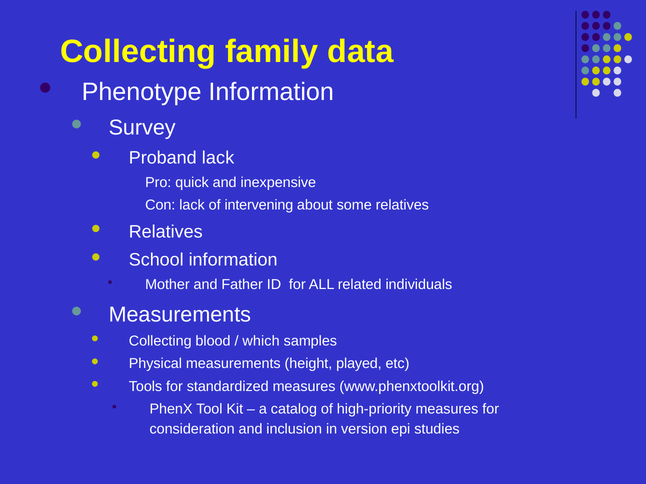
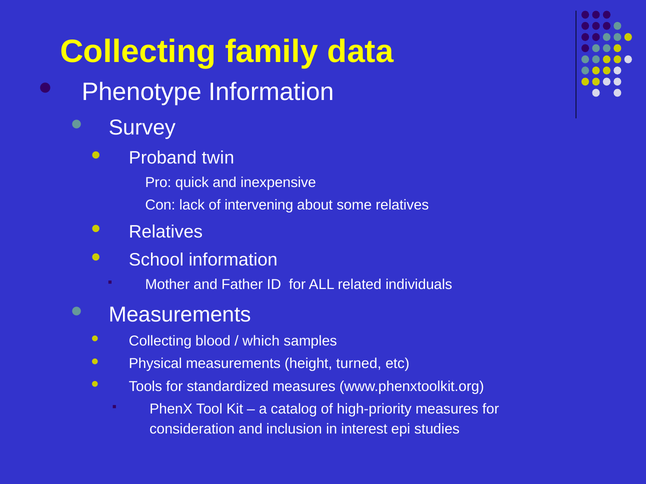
Proband lack: lack -> twin
played: played -> turned
version: version -> interest
